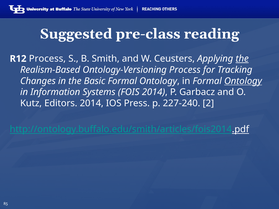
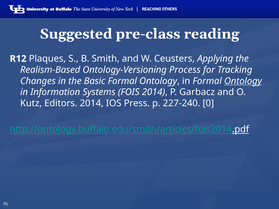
R12 Process: Process -> Plaques
the at (242, 59) underline: present -> none
2: 2 -> 0
